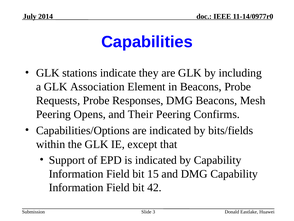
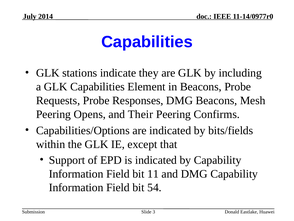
GLK Association: Association -> Capabilities
15: 15 -> 11
42: 42 -> 54
